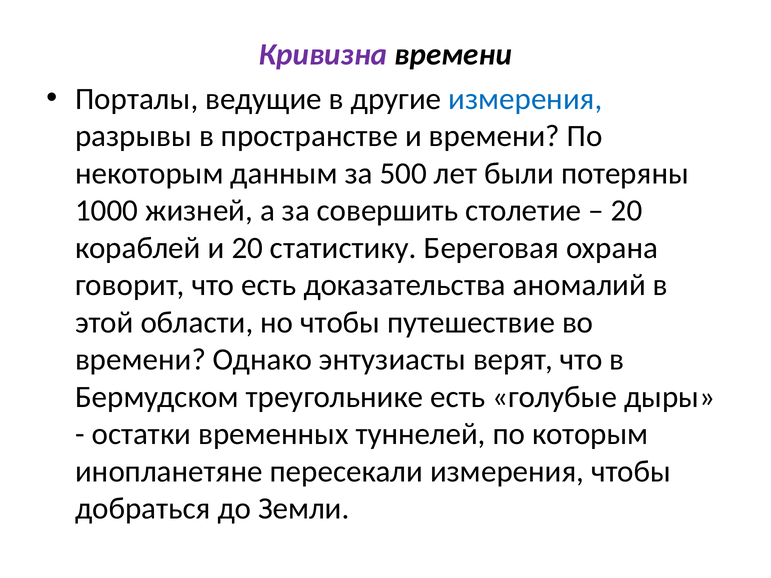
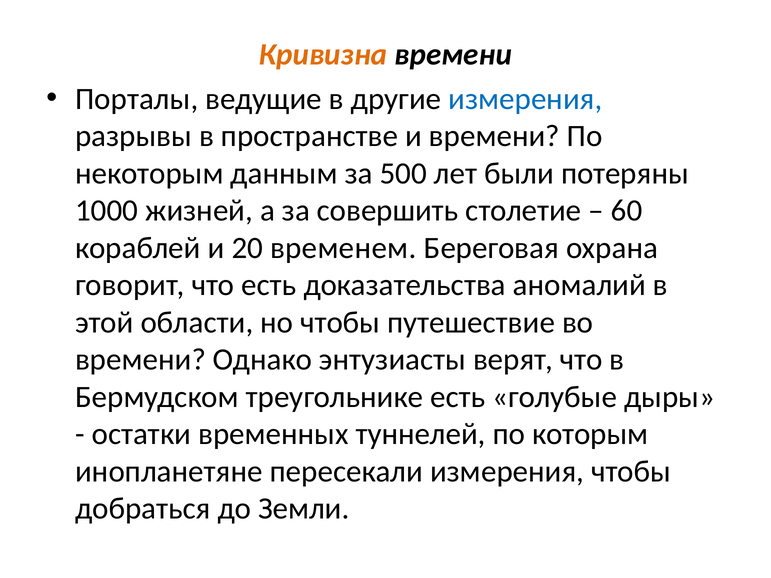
Кривизна colour: purple -> orange
20 at (627, 211): 20 -> 60
статистику: статистику -> временем
